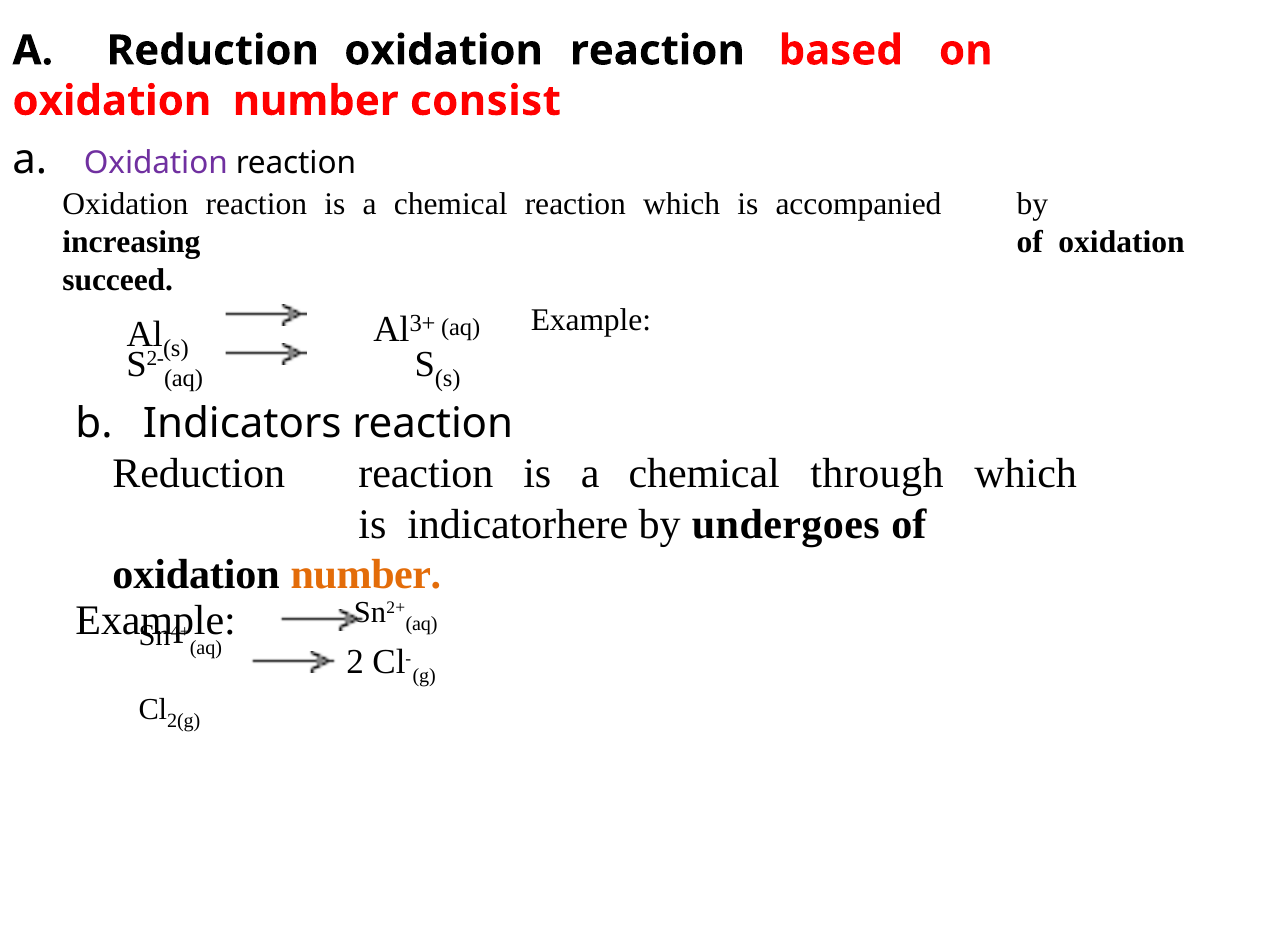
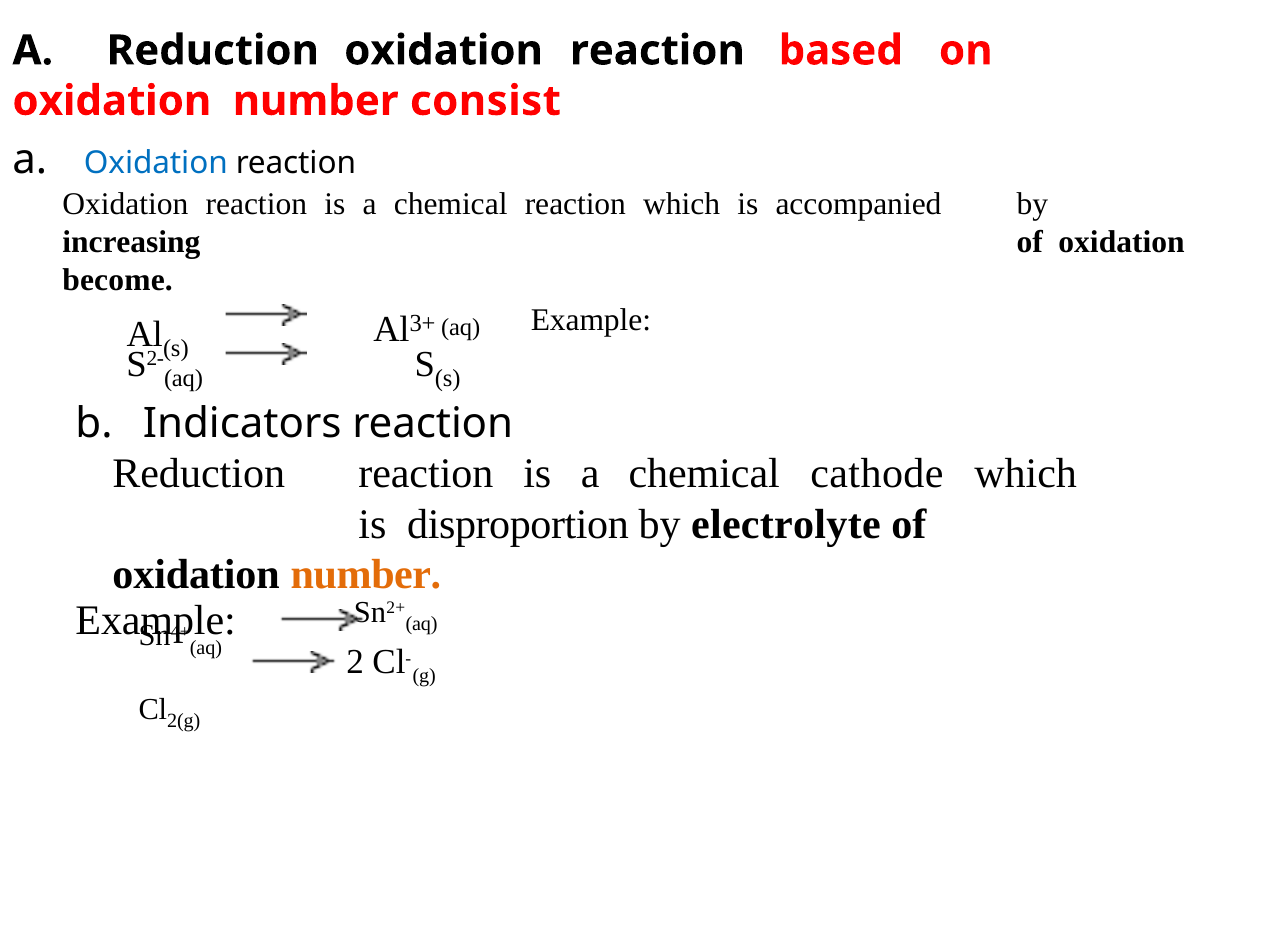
Oxidation at (156, 163) colour: purple -> blue
succeed: succeed -> become
through: through -> cathode
indicatorhere: indicatorhere -> disproportion
undergoes: undergoes -> electrolyte
